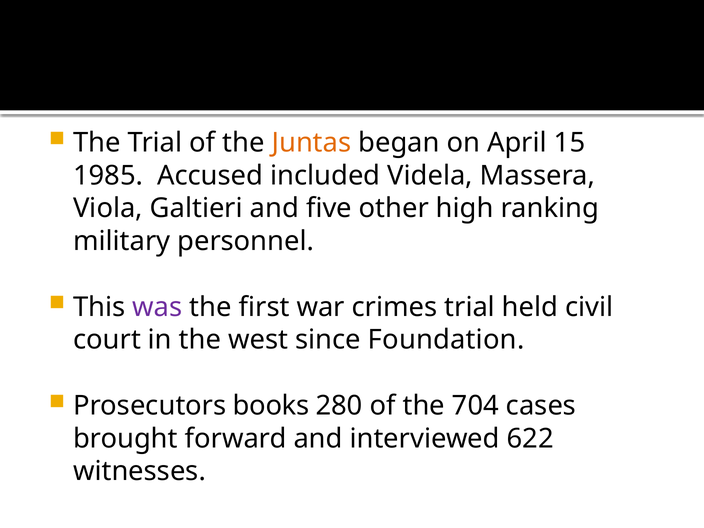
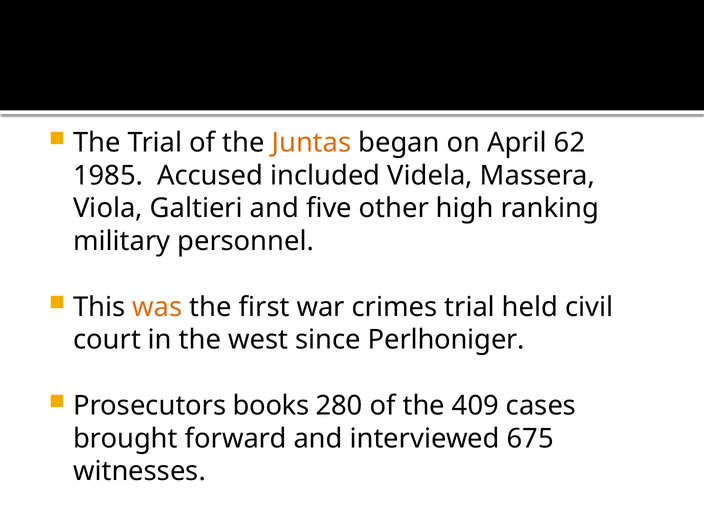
15: 15 -> 62
was colour: purple -> orange
Foundation: Foundation -> Perlhoniger
704: 704 -> 409
622: 622 -> 675
